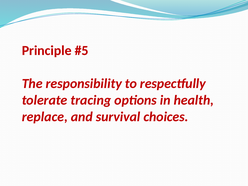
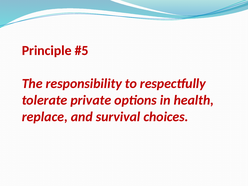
tracing: tracing -> private
